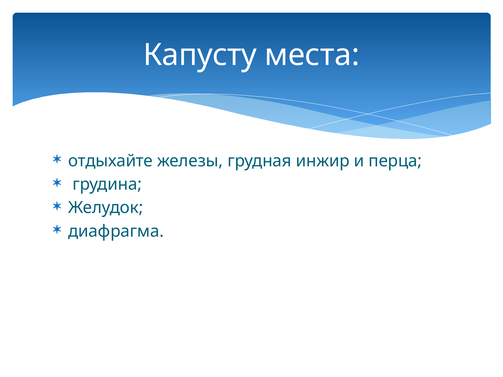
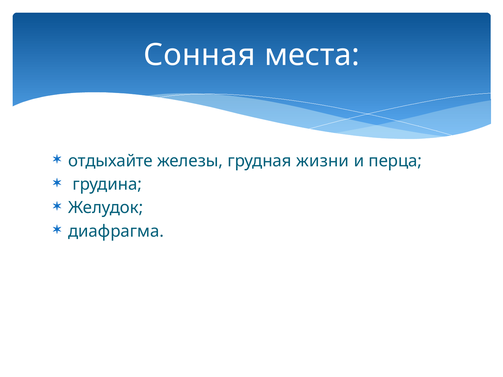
Капусту: Капусту -> Сонная
инжир: инжир -> жизни
